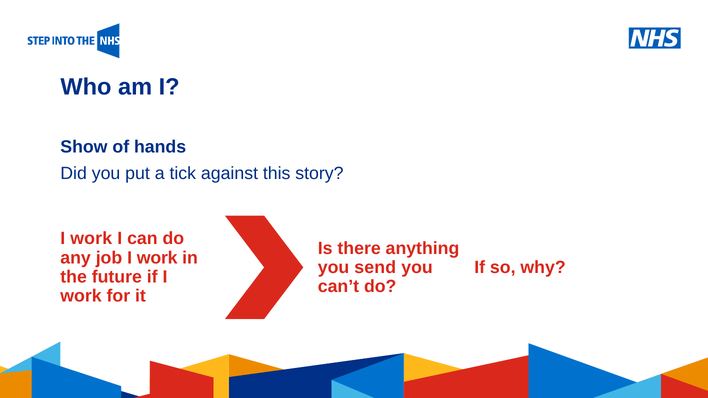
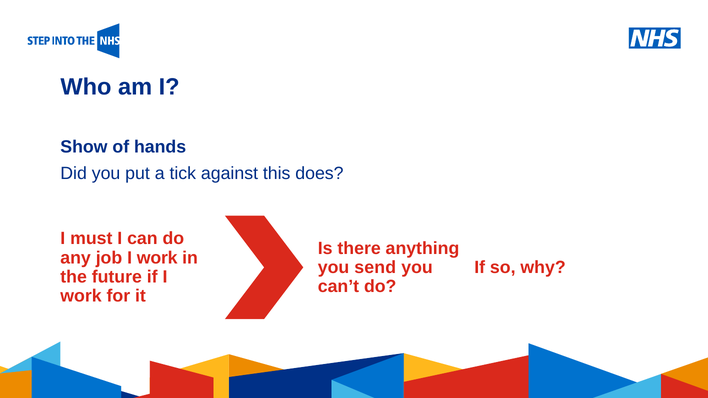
story: story -> does
work at (91, 239): work -> must
